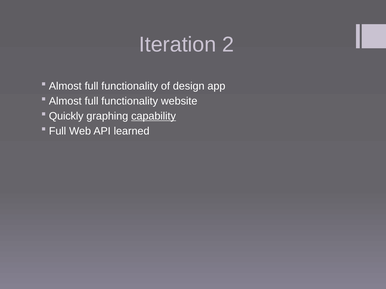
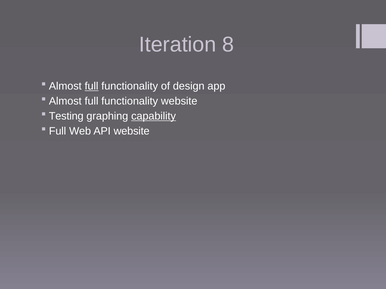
2: 2 -> 8
full at (92, 86) underline: none -> present
Quickly: Quickly -> Testing
API learned: learned -> website
